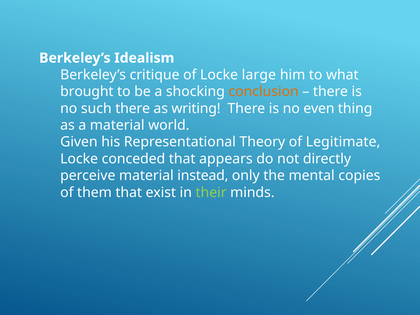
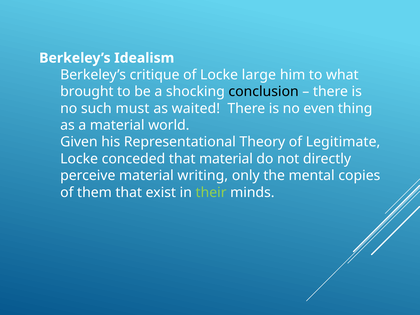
conclusion colour: orange -> black
such there: there -> must
writing: writing -> waited
that appears: appears -> material
instead: instead -> writing
